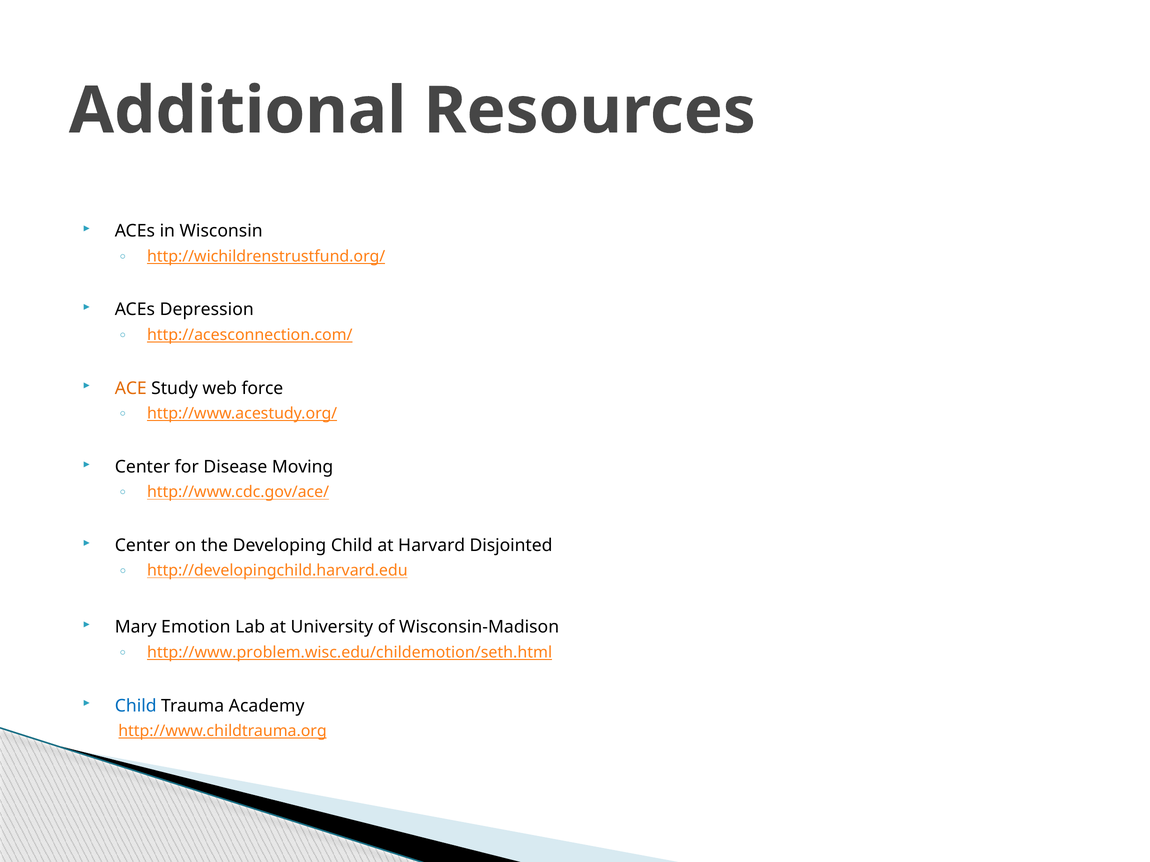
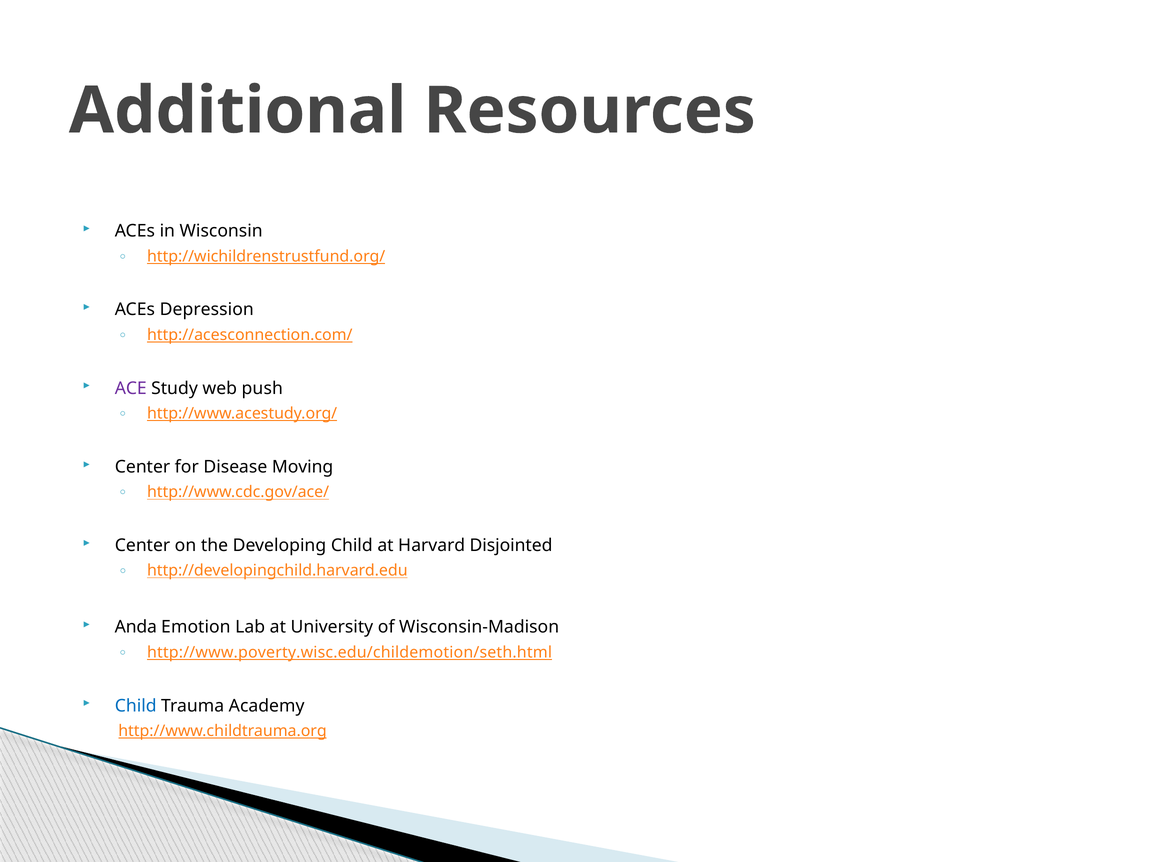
ACE colour: orange -> purple
force: force -> push
Mary: Mary -> Anda
http://www.problem.wisc.edu/childemotion/seth.html: http://www.problem.wisc.edu/childemotion/seth.html -> http://www.poverty.wisc.edu/childemotion/seth.html
